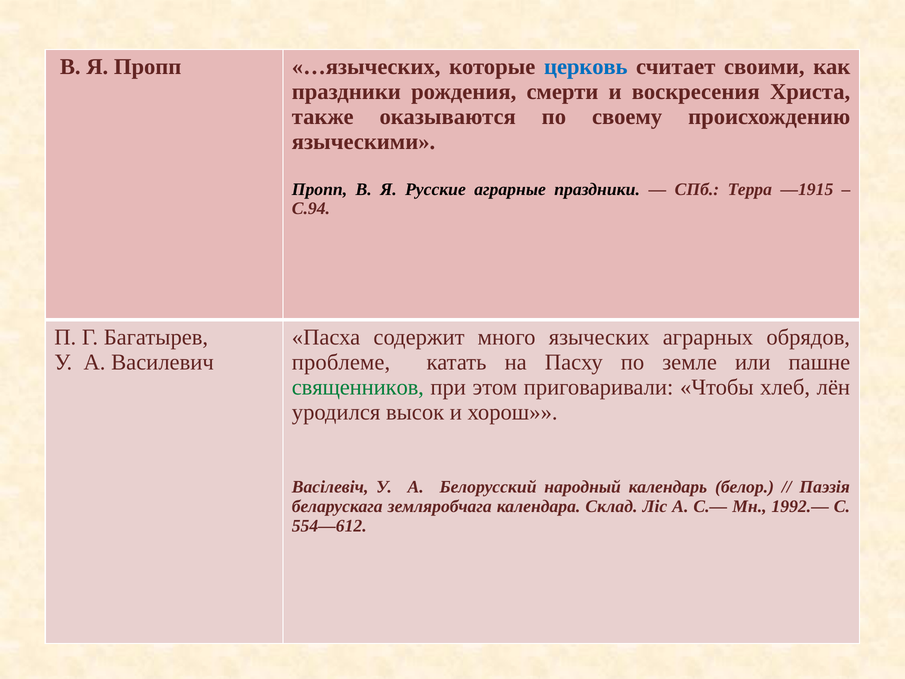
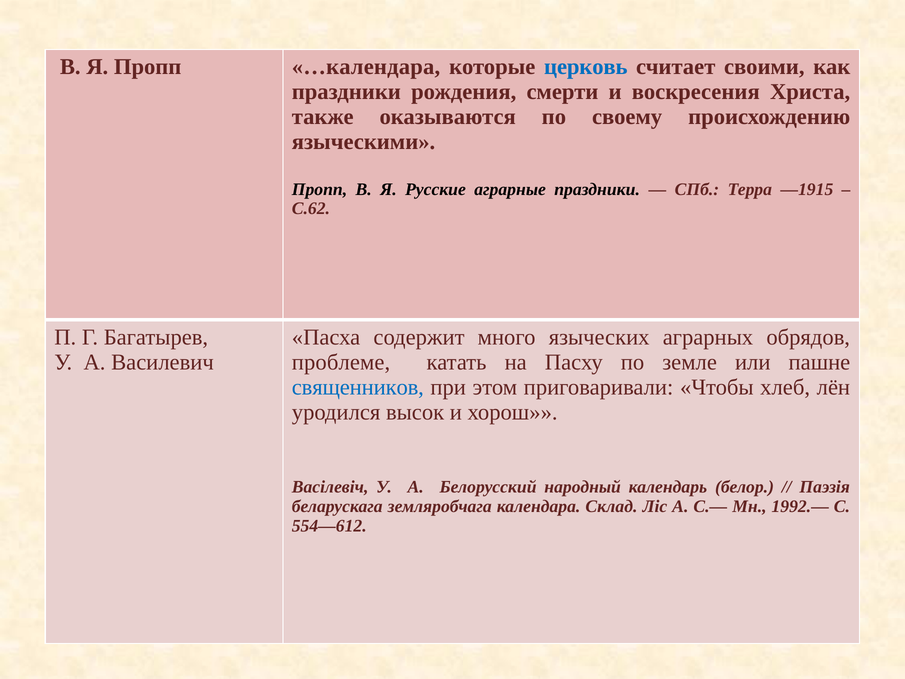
…языческих: …языческих -> …календара
С.94: С.94 -> С.62
священников colour: green -> blue
